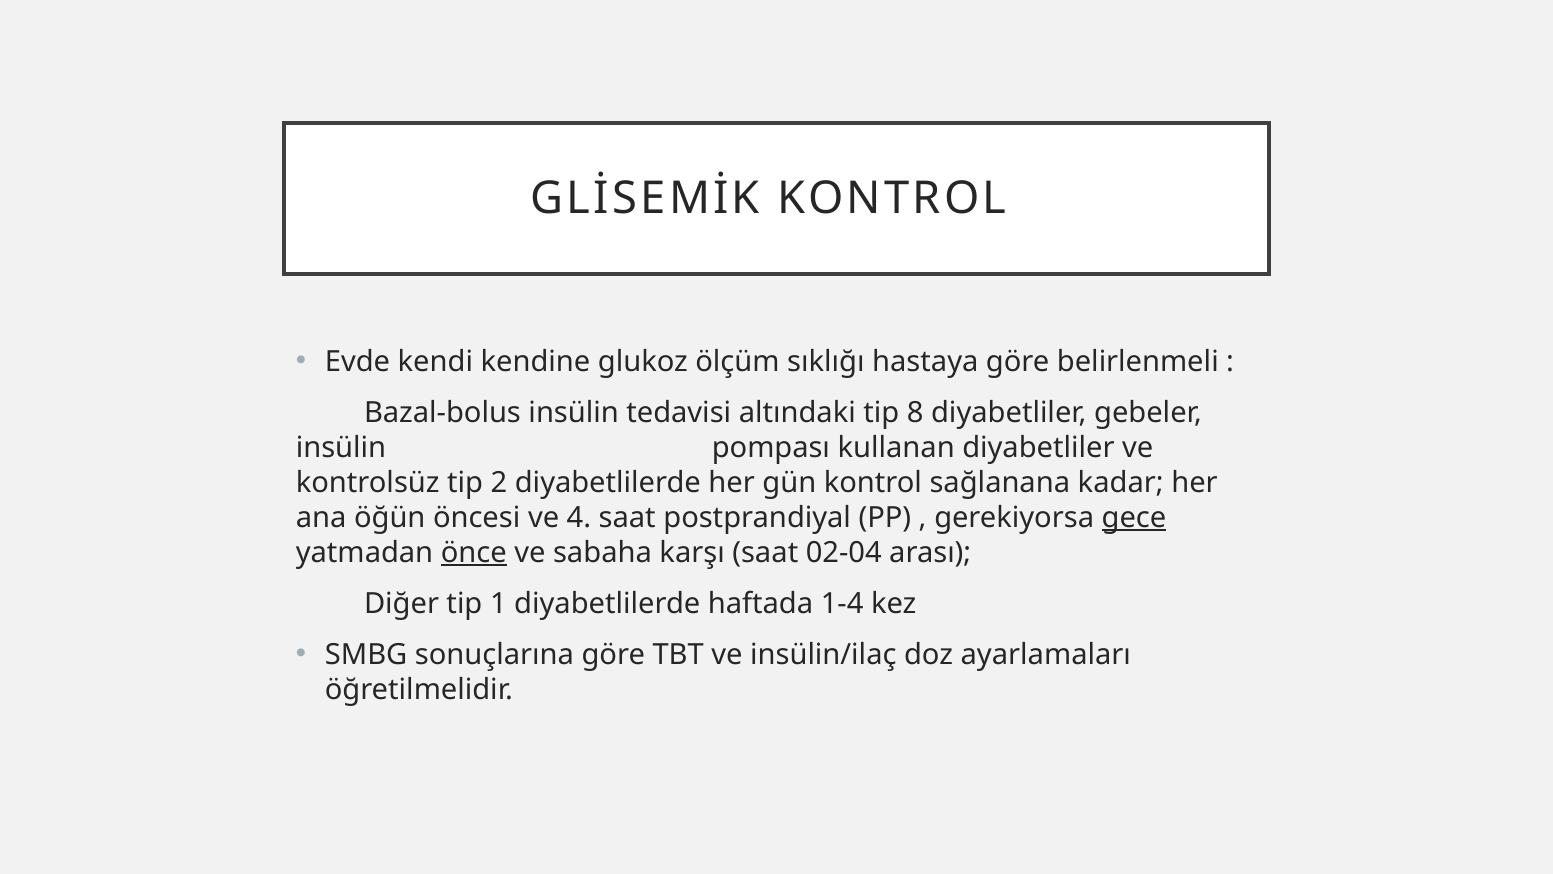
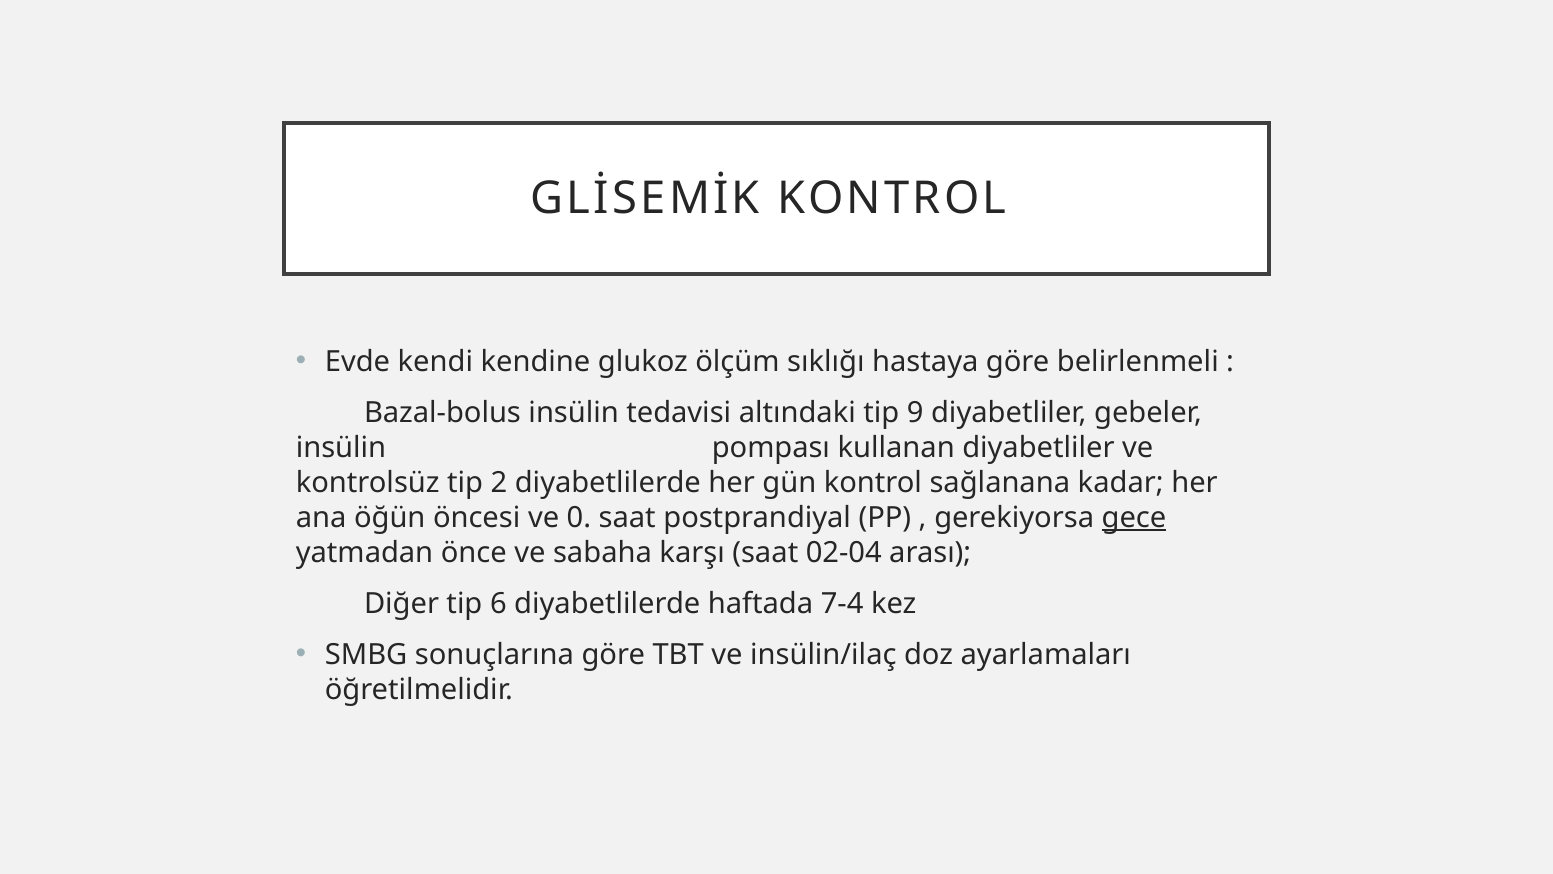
8: 8 -> 9
4: 4 -> 0
önce underline: present -> none
1: 1 -> 6
1-4: 1-4 -> 7-4
